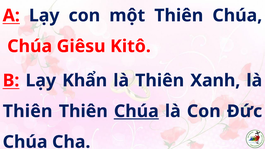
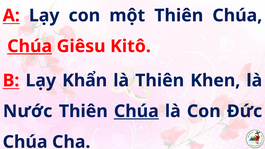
Chúa at (30, 46) underline: none -> present
Xanh: Xanh -> Khen
Thiên at (28, 111): Thiên -> Nước
